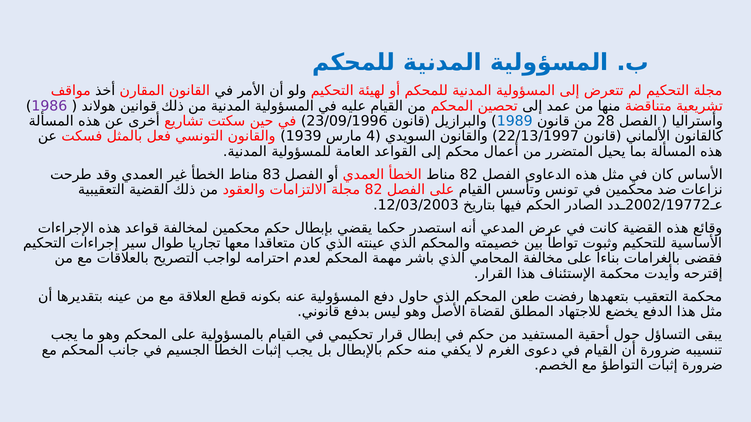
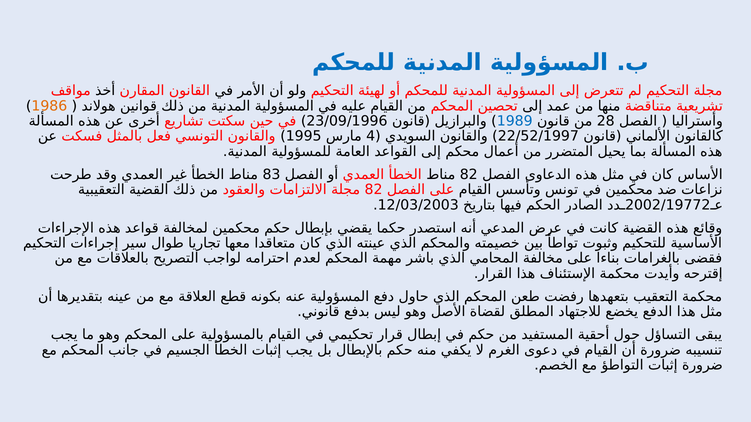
1986 colour: purple -> orange
1939: 1939 -> 1995
22/13/1997: 22/13/1997 -> 22/52/1997
